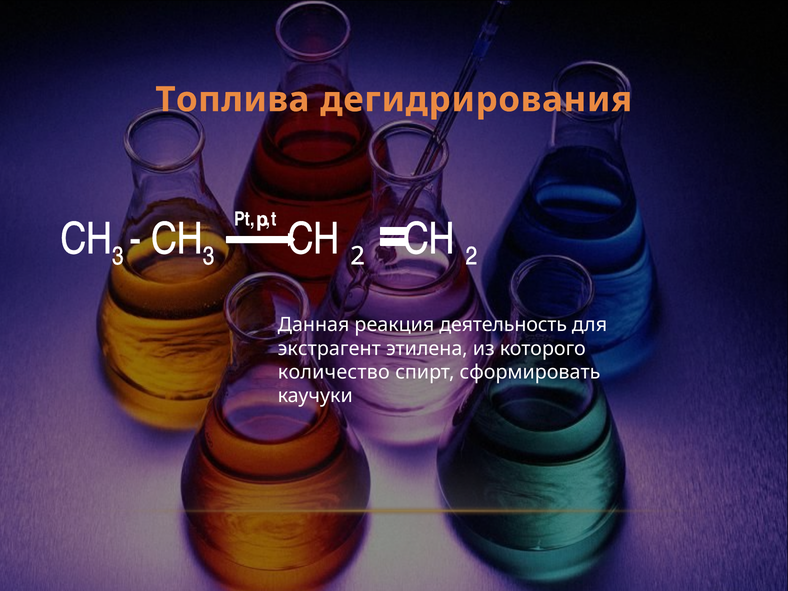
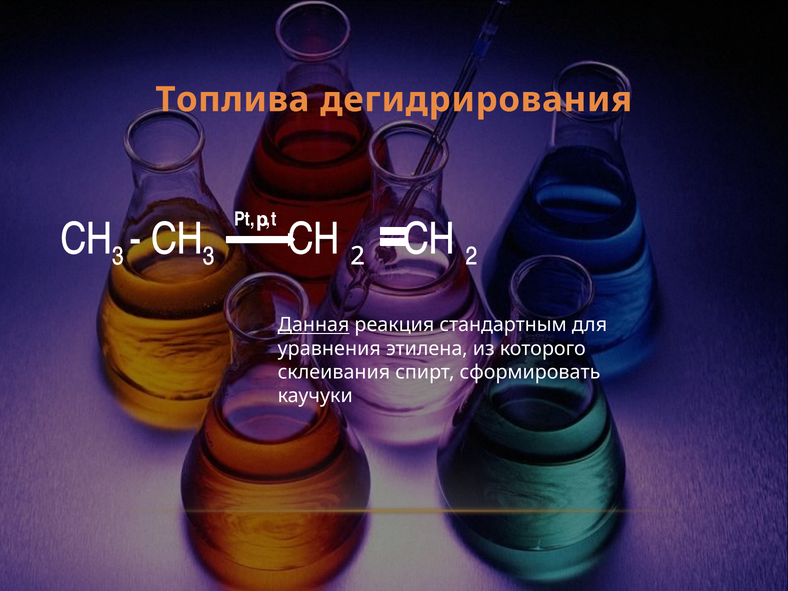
Данная underline: none -> present
деятельность: деятельность -> стандартным
экстрагент: экстрагент -> уравнения
количество: количество -> склеивания
